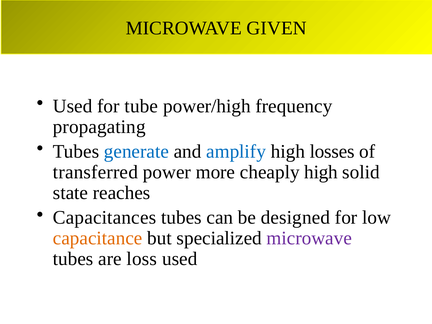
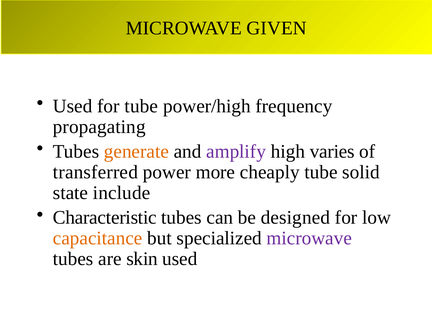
generate colour: blue -> orange
amplify colour: blue -> purple
losses: losses -> varies
cheaply high: high -> tube
reaches: reaches -> include
Capacitances: Capacitances -> Characteristic
loss: loss -> skin
